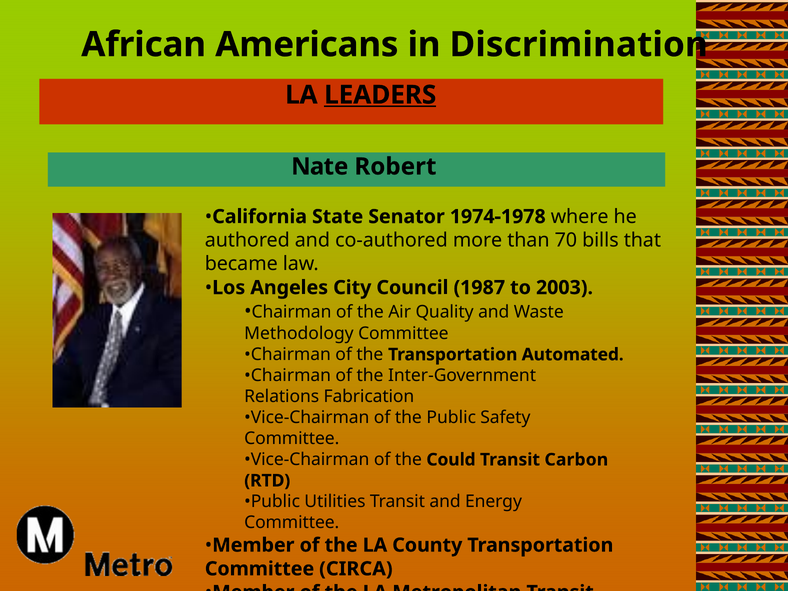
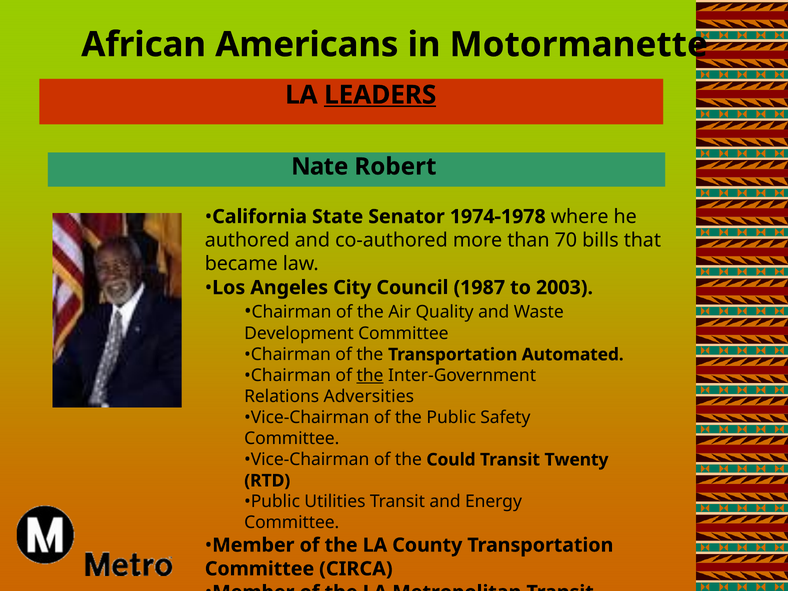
Discrimination: Discrimination -> Motormanette
Methodology: Methodology -> Development
the at (370, 376) underline: none -> present
Fabrication: Fabrication -> Adversities
Carbon: Carbon -> Twenty
